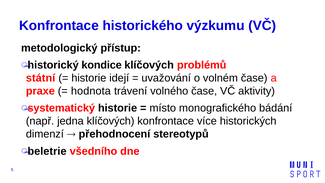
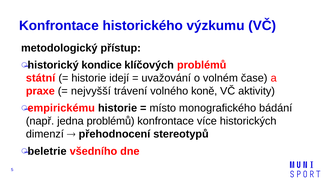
hodnota: hodnota -> nejvyšší
volného čase: čase -> koně
systematický: systematický -> empirickému
jedna klíčových: klíčových -> problémů
